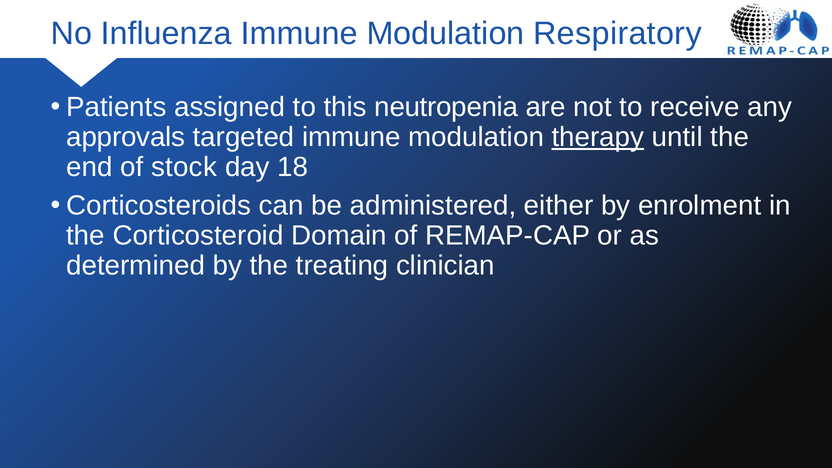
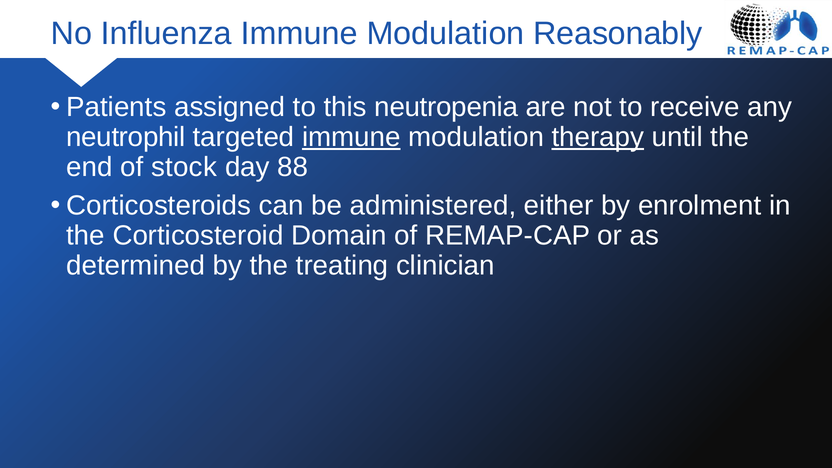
Respiratory: Respiratory -> Reasonably
approvals: approvals -> neutrophil
immune at (351, 137) underline: none -> present
18: 18 -> 88
